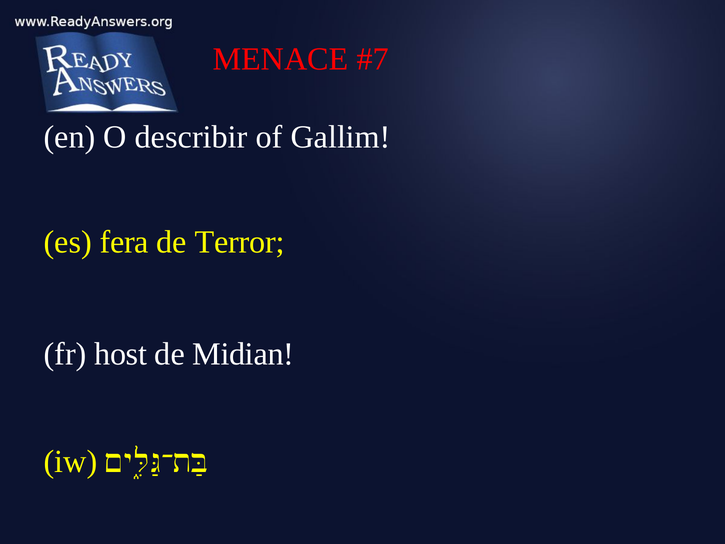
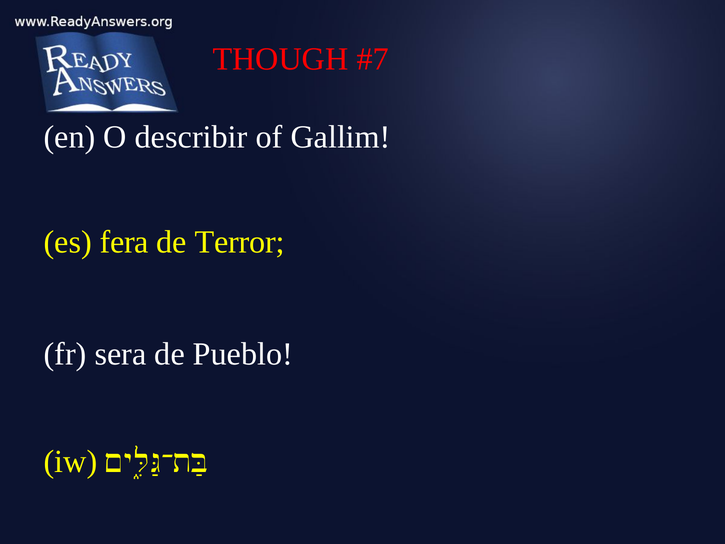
MENACE: MENACE -> THOUGH
host: host -> sera
Midian: Midian -> Pueblo
